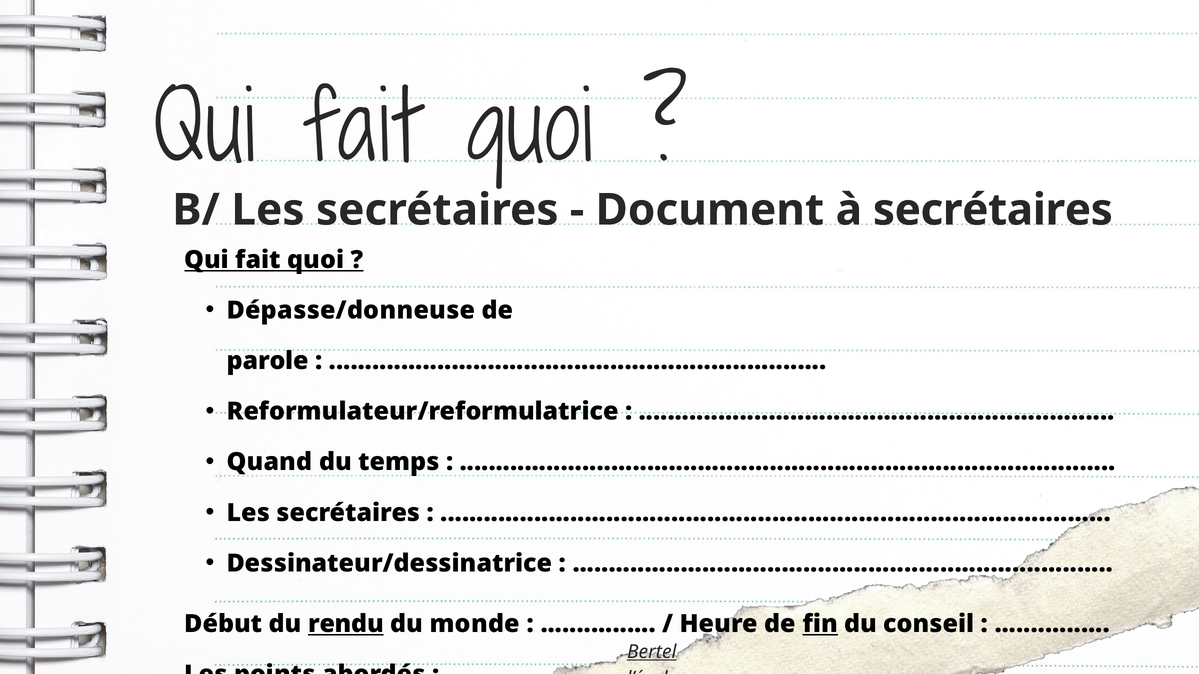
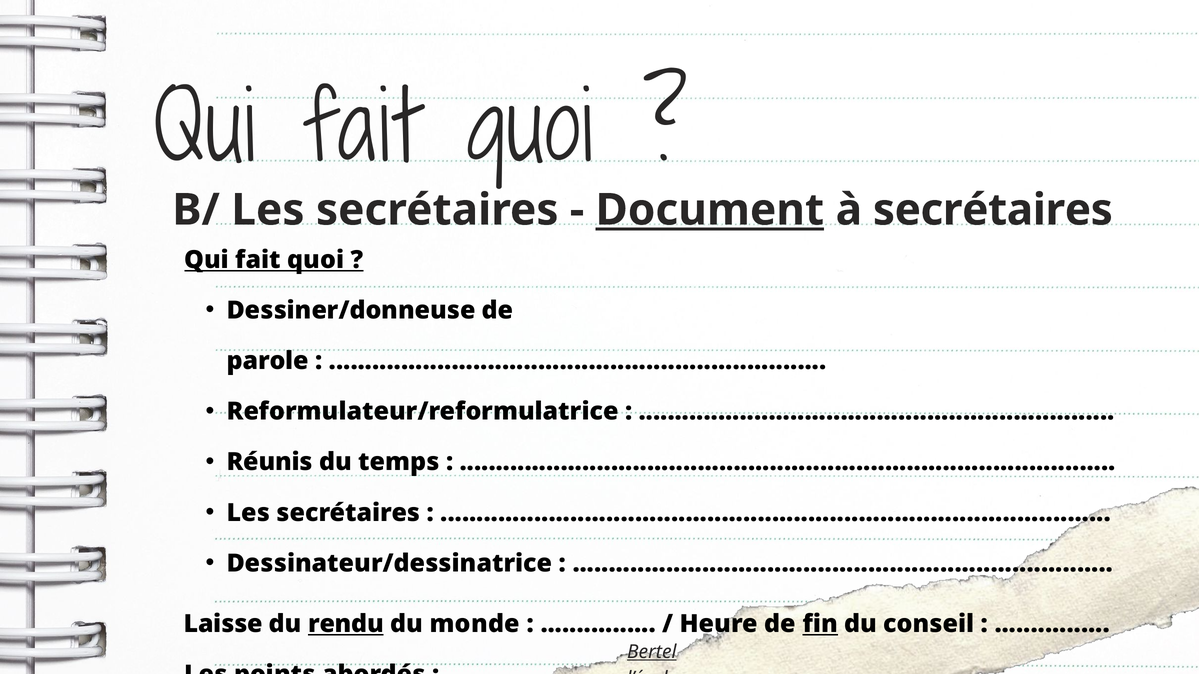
Document underline: none -> present
Dépasse/donneuse: Dépasse/donneuse -> Dessiner/donneuse
Quand: Quand -> Réunis
Début: Début -> Laisse
